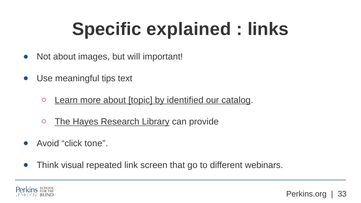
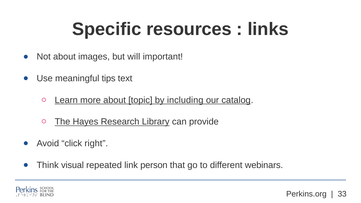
explained: explained -> resources
identified: identified -> including
tone: tone -> right
screen: screen -> person
